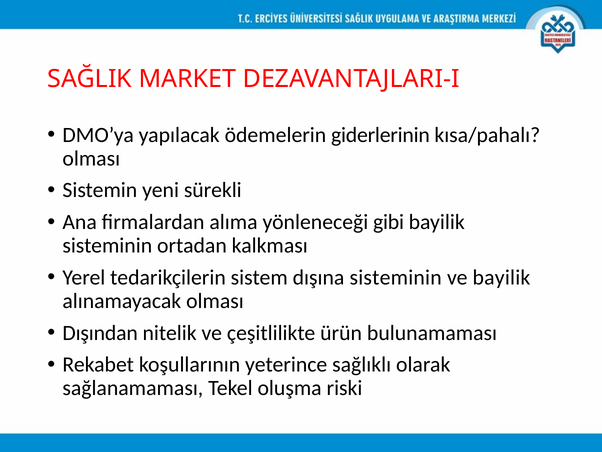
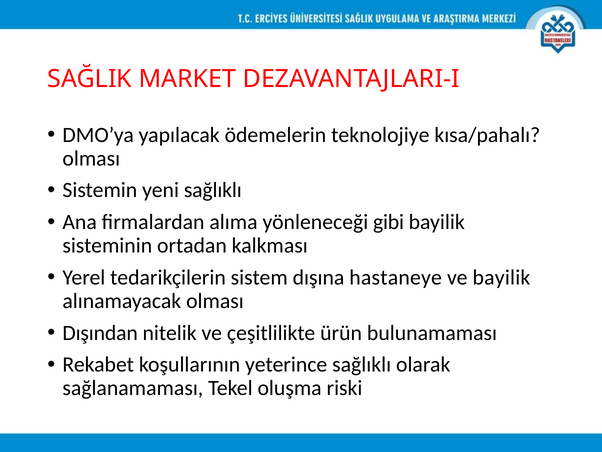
giderlerinin: giderlerinin -> teknolojiye
yeni sürekli: sürekli -> sağlıklı
dışına sisteminin: sisteminin -> hastaneye
